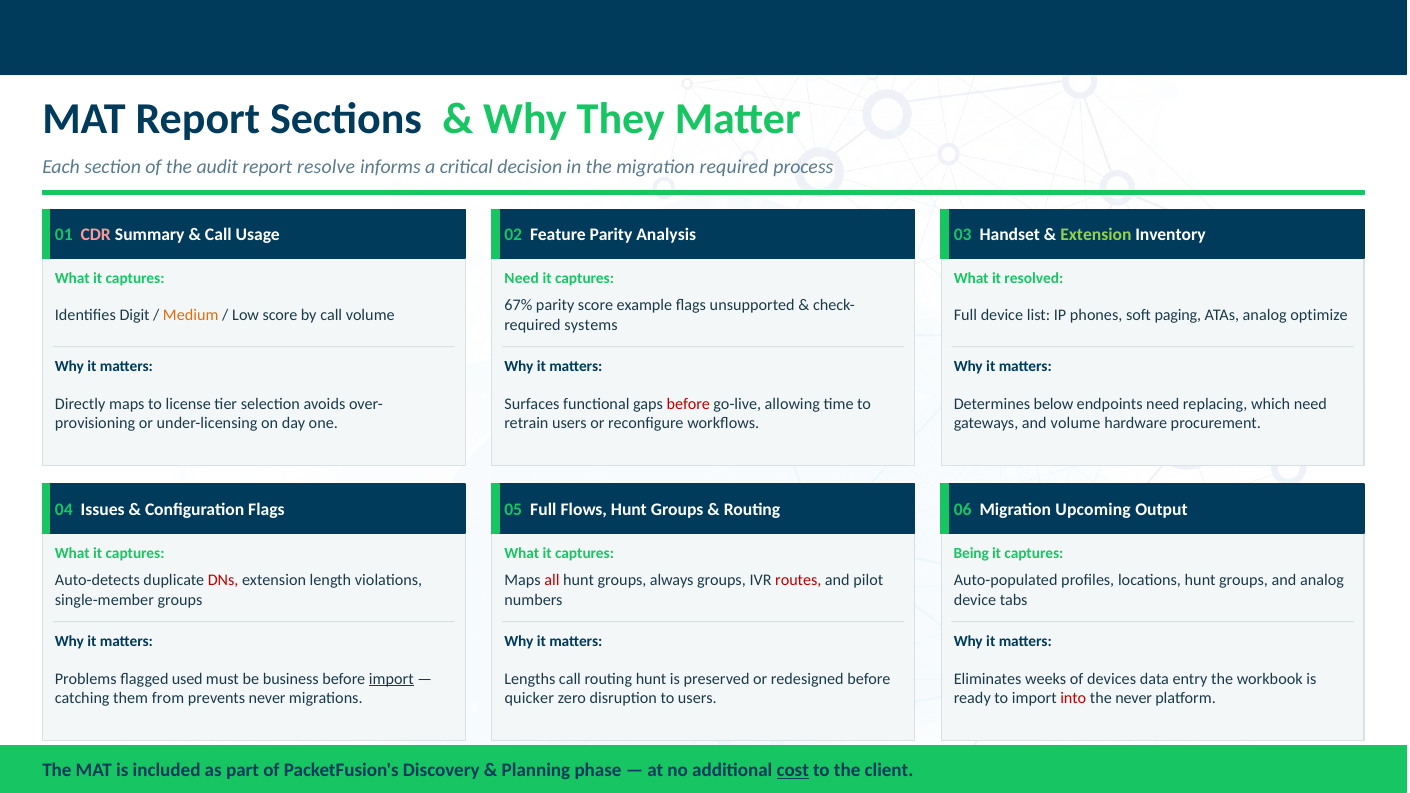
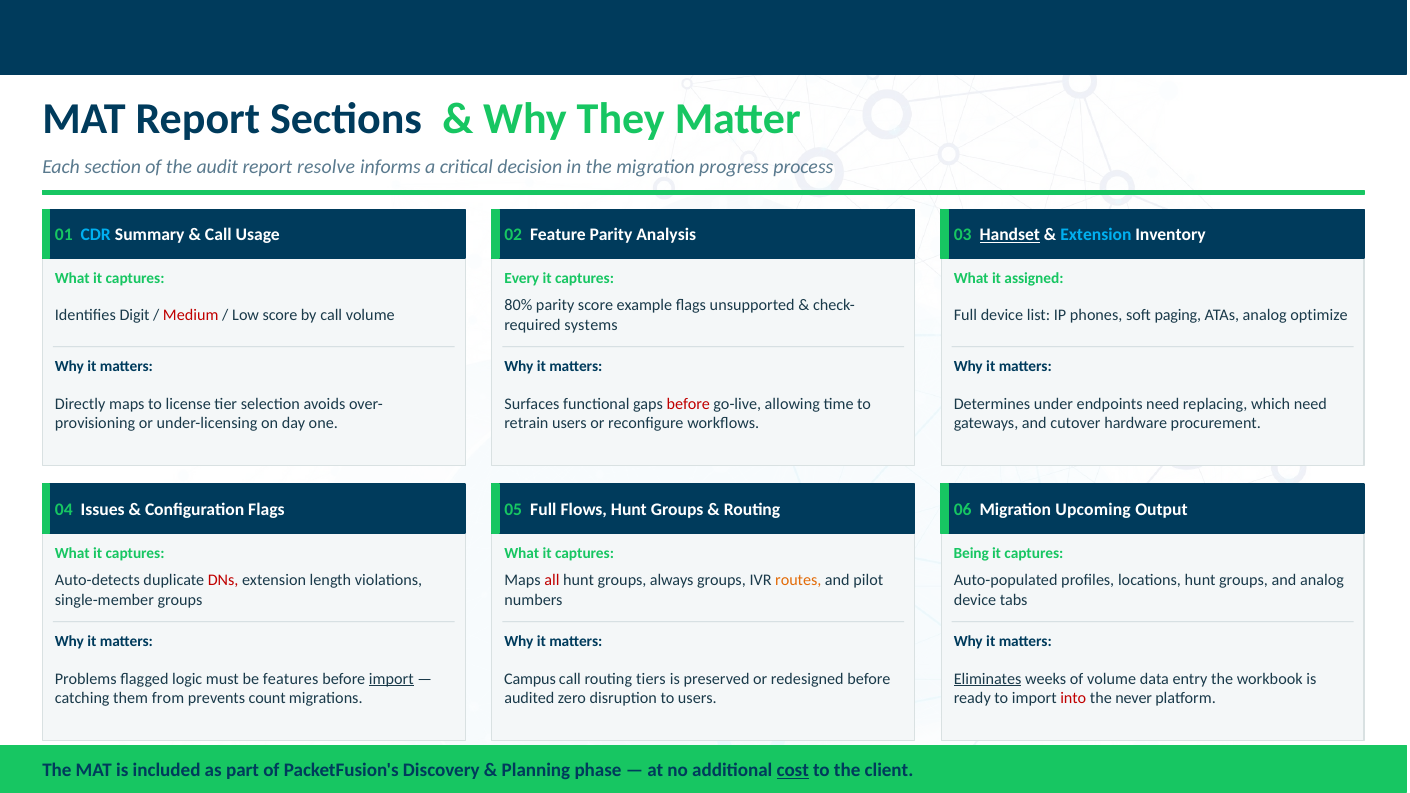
migration required: required -> progress
CDR colour: pink -> light blue
Handset underline: none -> present
Extension at (1096, 235) colour: light green -> light blue
Need at (522, 278): Need -> Every
resolved: resolved -> assigned
67%: 67% -> 80%
Medium colour: orange -> red
below: below -> under
and volume: volume -> cutover
routes colour: red -> orange
used: used -> logic
business: business -> features
Lengths: Lengths -> Campus
routing hunt: hunt -> tiers
Eliminates underline: none -> present
of devices: devices -> volume
prevents never: never -> count
quicker: quicker -> audited
